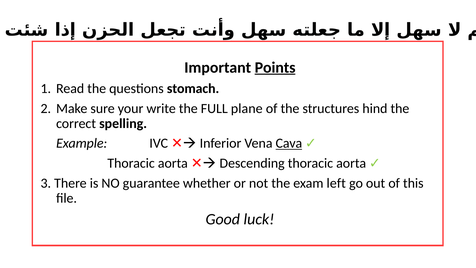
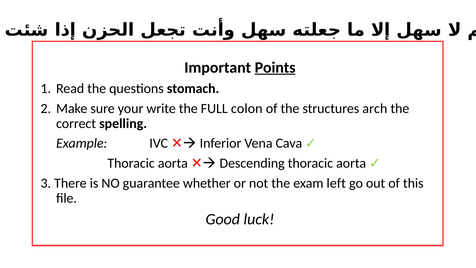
plane: plane -> colon
hind: hind -> arch
Cava underline: present -> none
